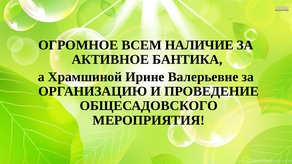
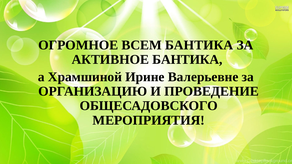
ВСЕМ НАЛИЧИЕ: НАЛИЧИЕ -> БАНТИКА
